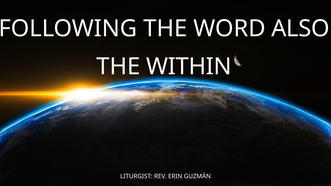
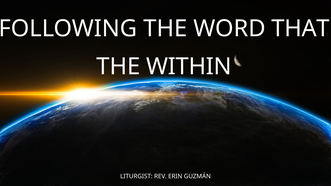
ALSO: ALSO -> THAT
